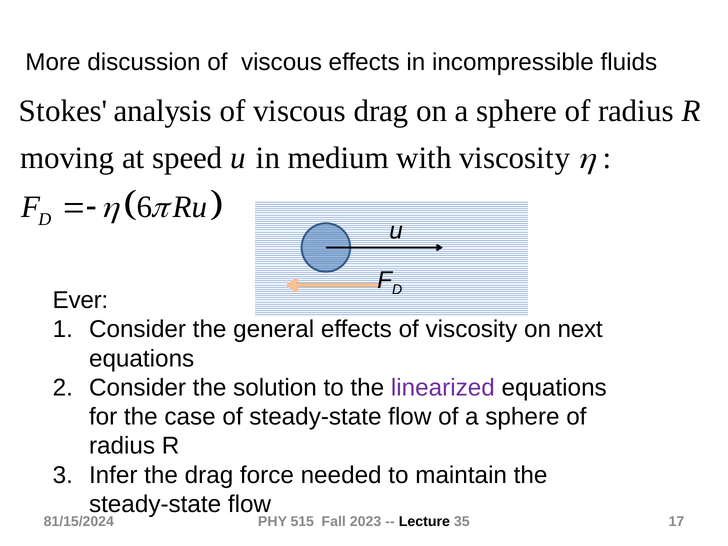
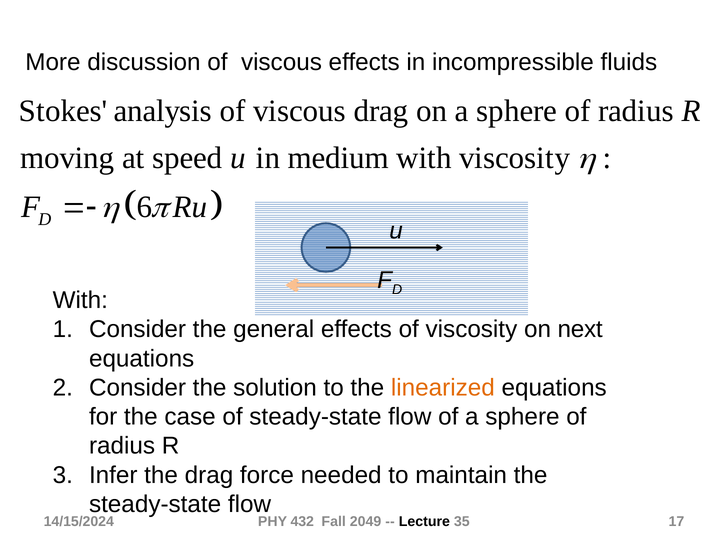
Ever at (80, 300): Ever -> With
linearized colour: purple -> orange
81/15/2024: 81/15/2024 -> 14/15/2024
515: 515 -> 432
2023: 2023 -> 2049
